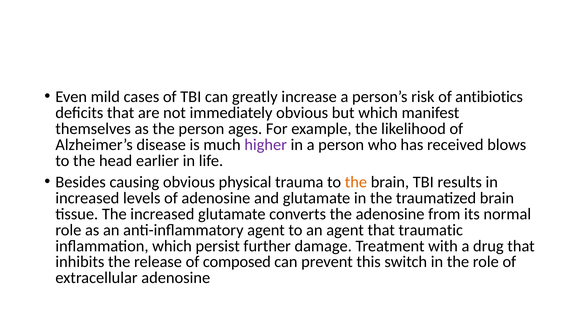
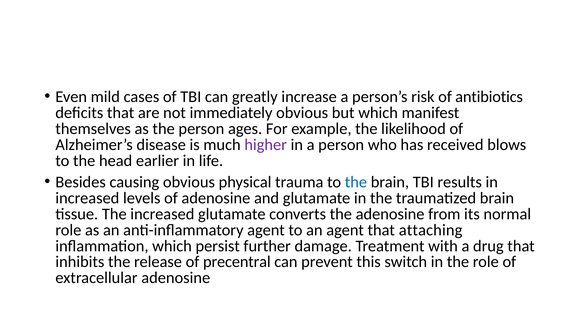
the at (356, 182) colour: orange -> blue
traumatic: traumatic -> attaching
composed: composed -> precentral
